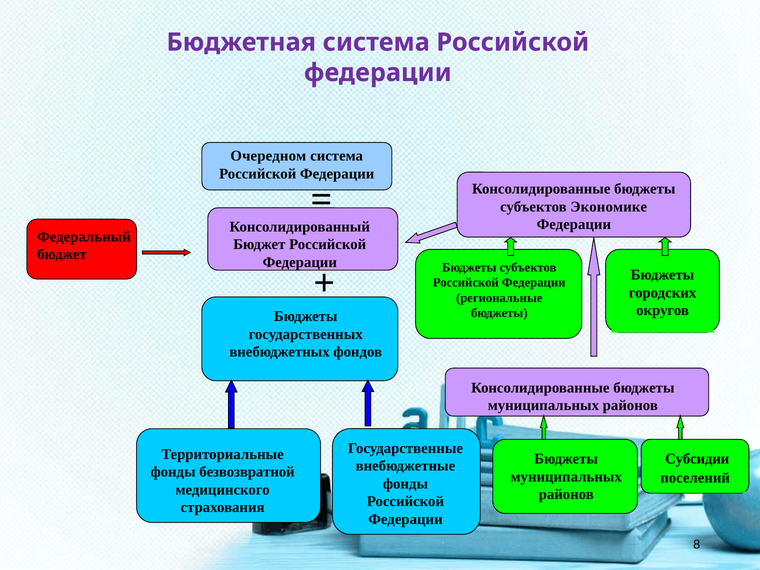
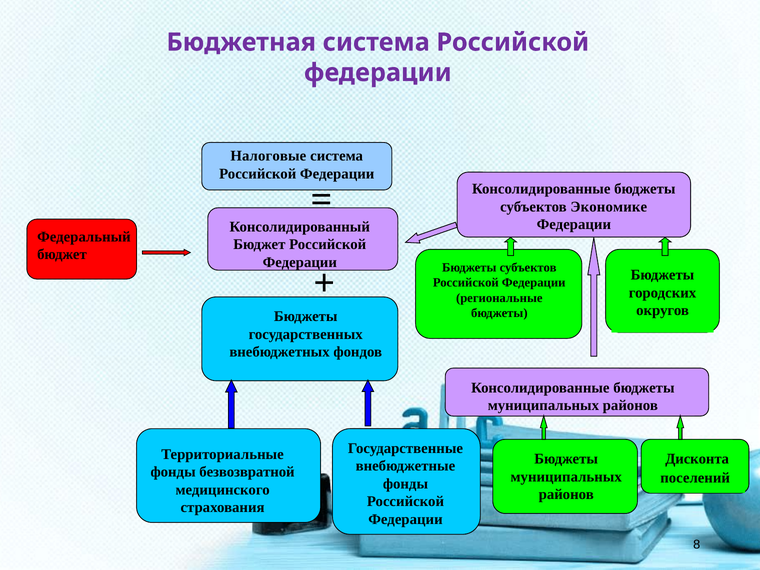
Очередном: Очередном -> Налоговые
Субсидии: Субсидии -> Дисконта
